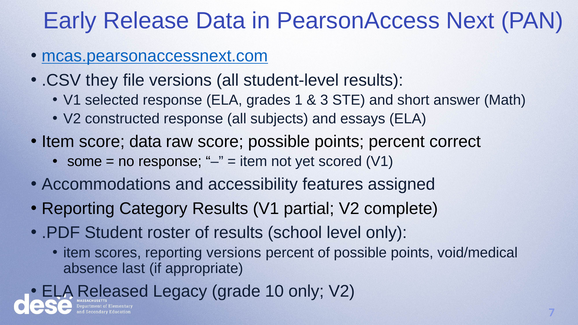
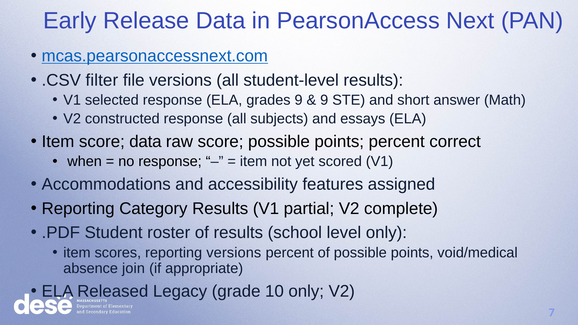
they: they -> filter
grades 1: 1 -> 9
3 at (324, 100): 3 -> 9
some: some -> when
last: last -> join
